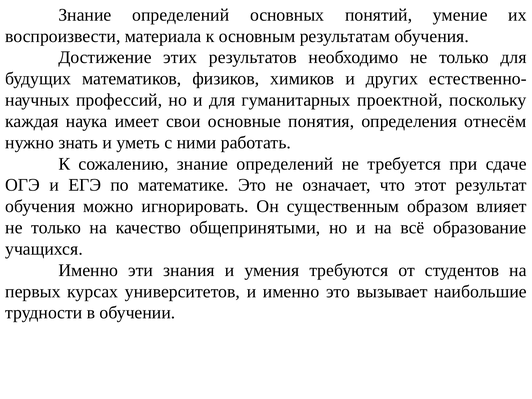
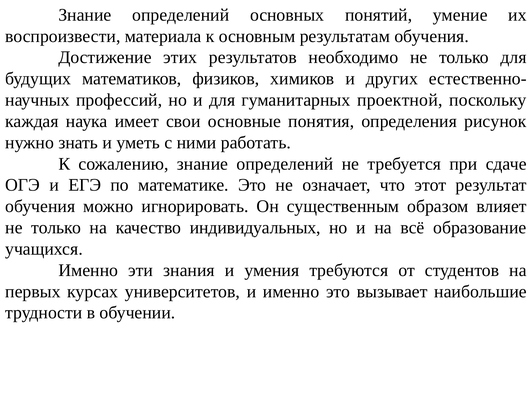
отнесём: отнесём -> рисунок
общепринятыми: общепринятыми -> индивидуальных
